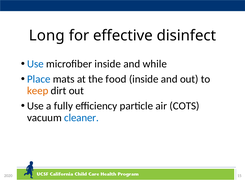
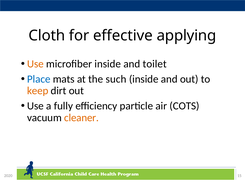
Long: Long -> Cloth
disinfect: disinfect -> applying
Use at (35, 64) colour: blue -> orange
while: while -> toilet
food: food -> such
cleaner colour: blue -> orange
